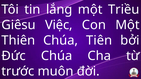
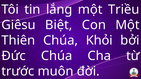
Việc: Việc -> Biệt
Tiên: Tiên -> Khỏi
